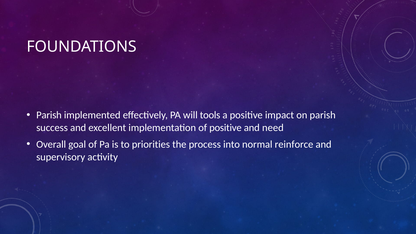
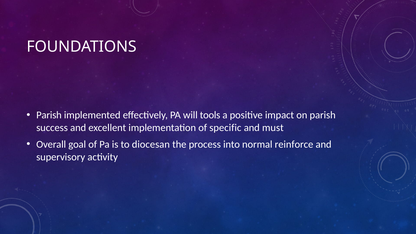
of positive: positive -> specific
need: need -> must
priorities: priorities -> diocesan
